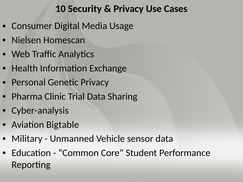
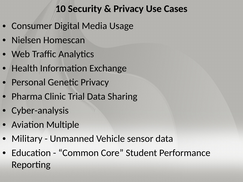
Bigtable: Bigtable -> Multiple
